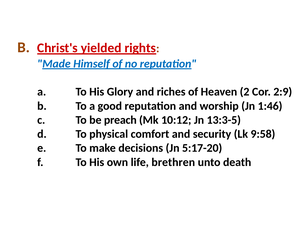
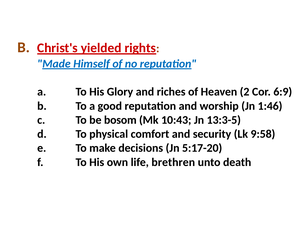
2:9: 2:9 -> 6:9
preach: preach -> bosom
10:12: 10:12 -> 10:43
